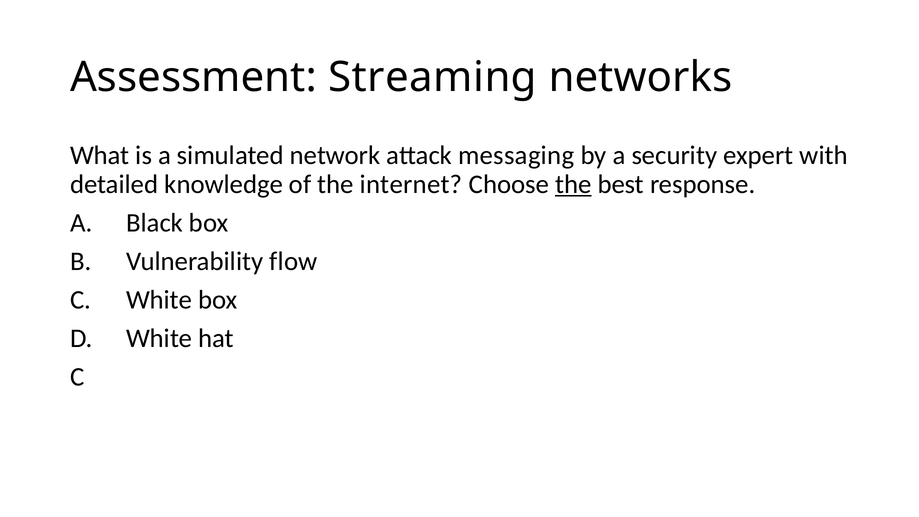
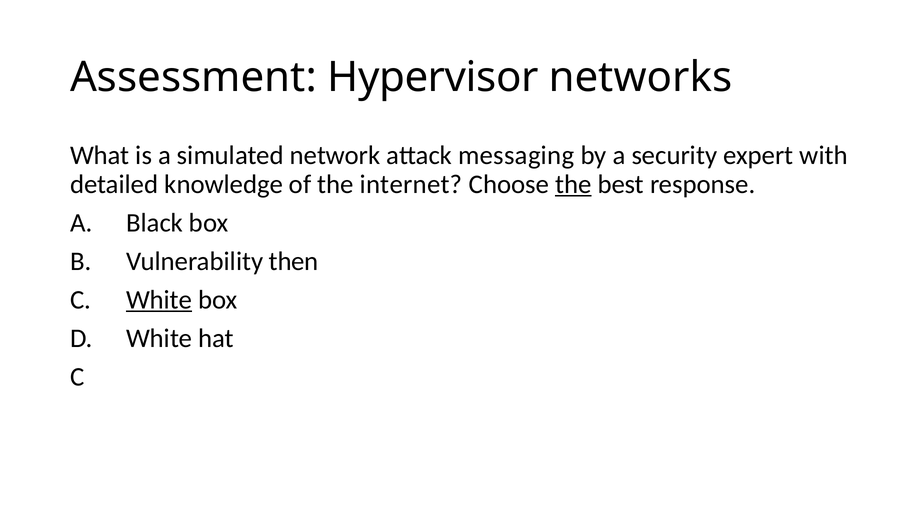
Streaming: Streaming -> Hypervisor
flow: flow -> then
White at (159, 300) underline: none -> present
